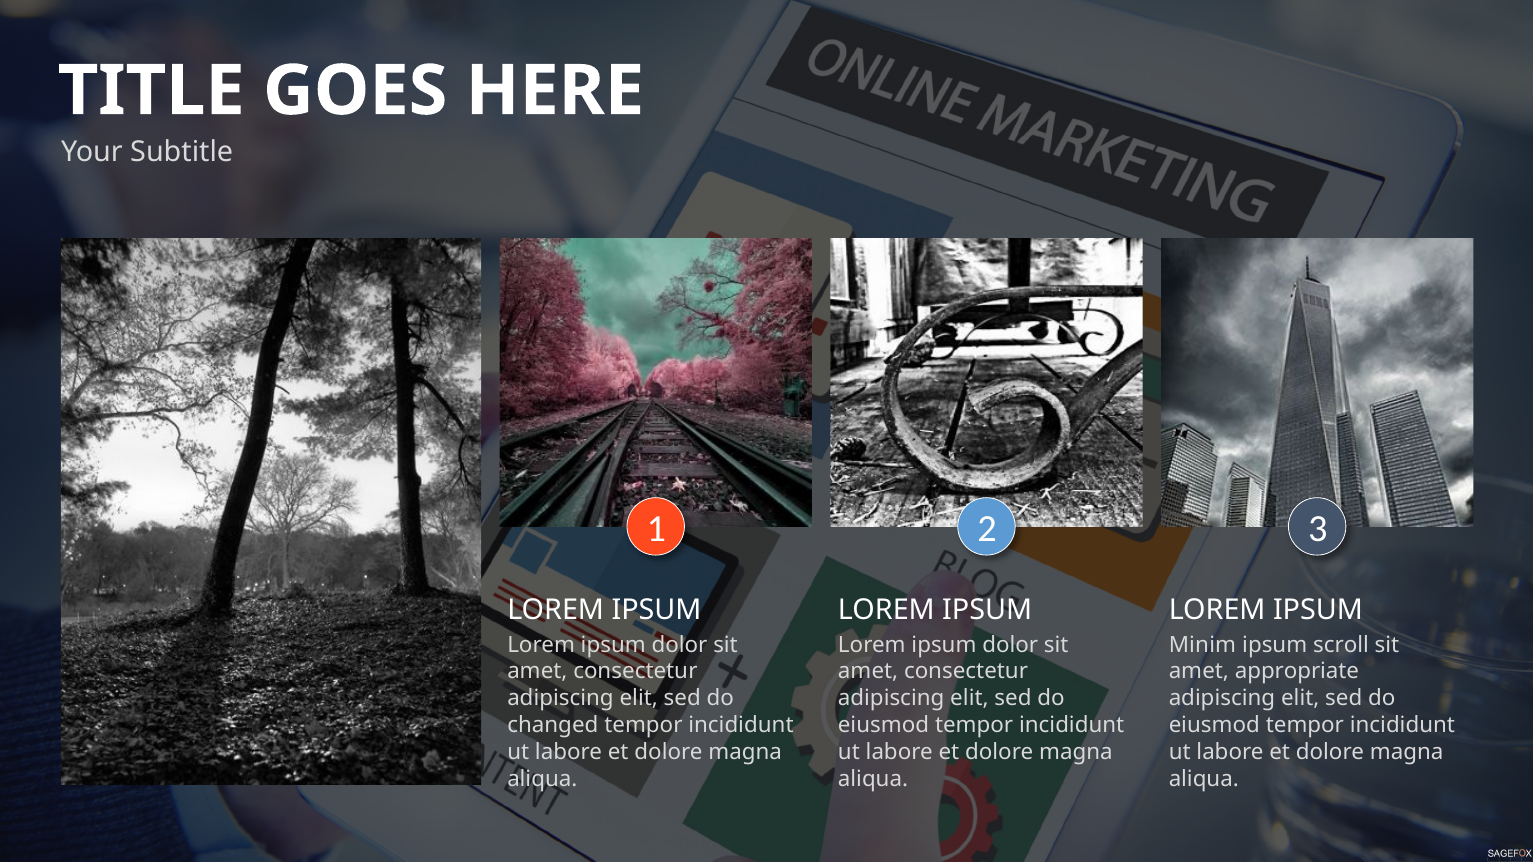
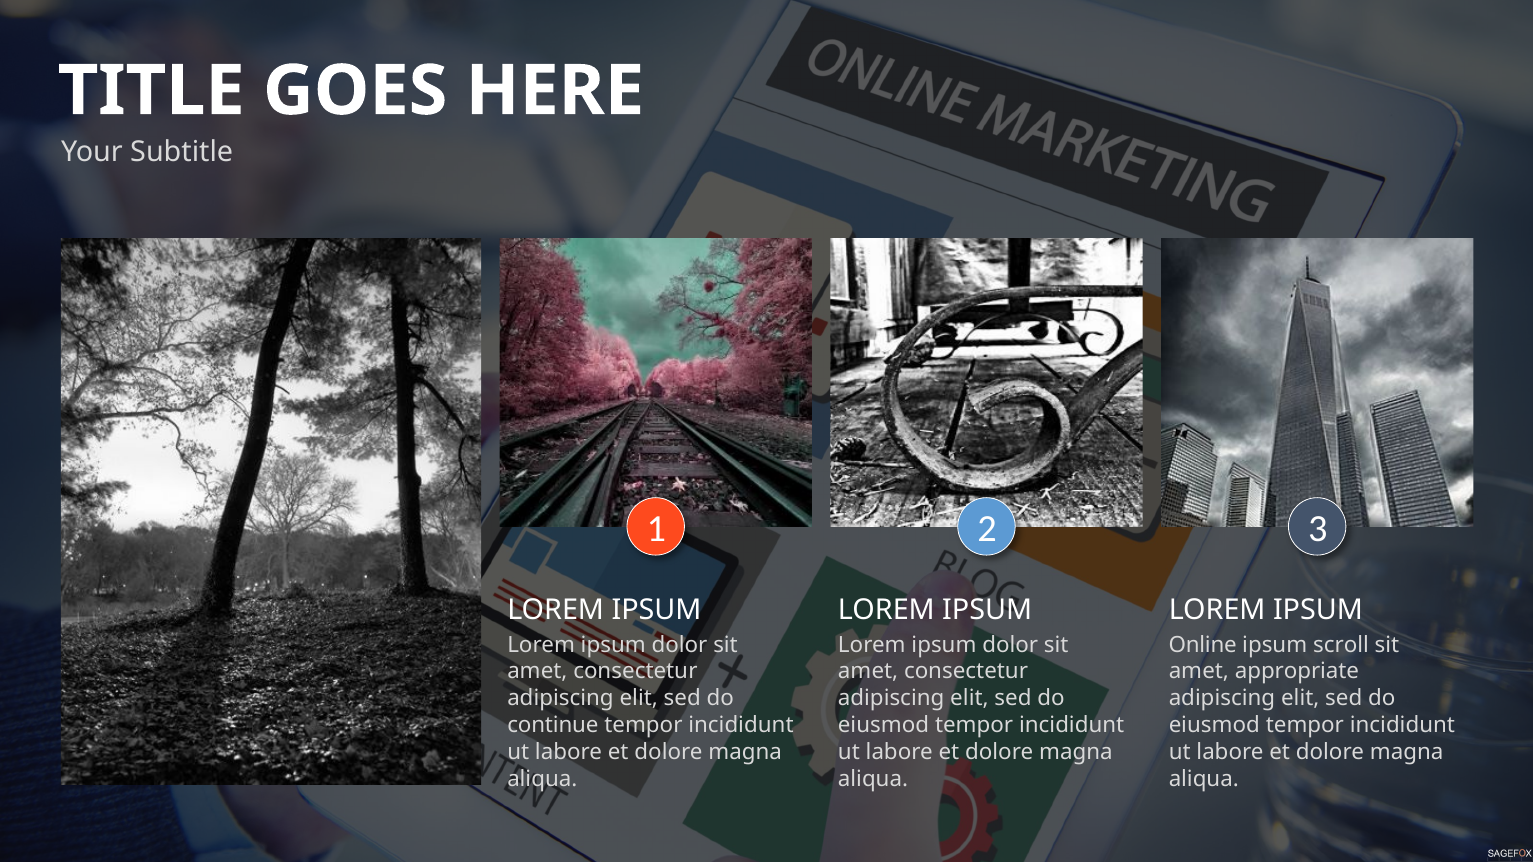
Minim: Minim -> Online
changed: changed -> continue
